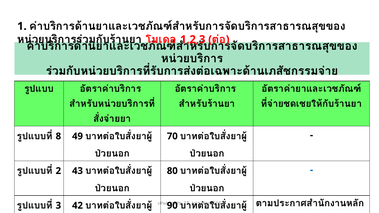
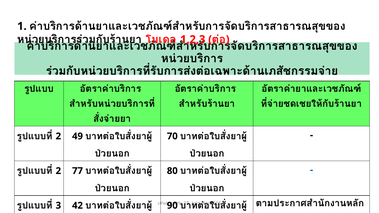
8 at (58, 136): 8 -> 2
43: 43 -> 77
